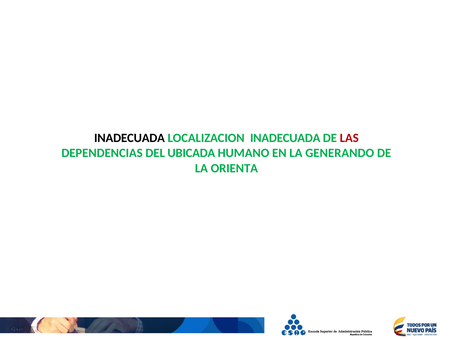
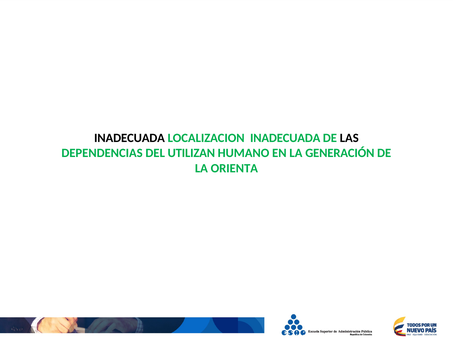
LAS colour: red -> black
UBICADA: UBICADA -> UTILIZAN
GENERANDO: GENERANDO -> GENERACIÓN
